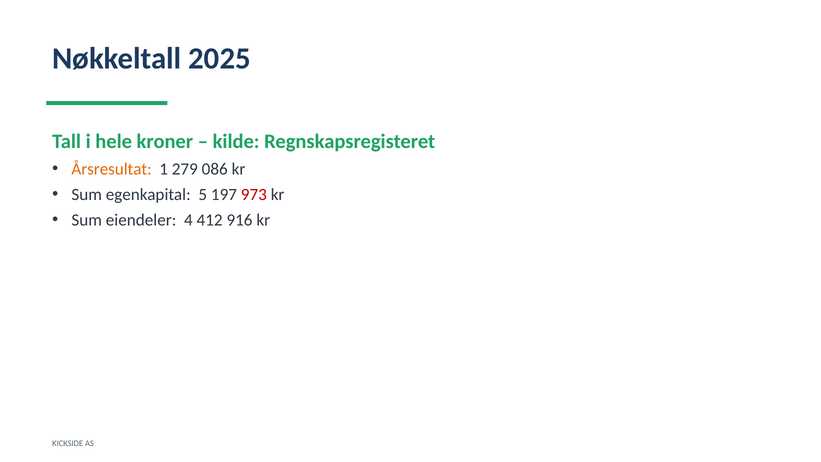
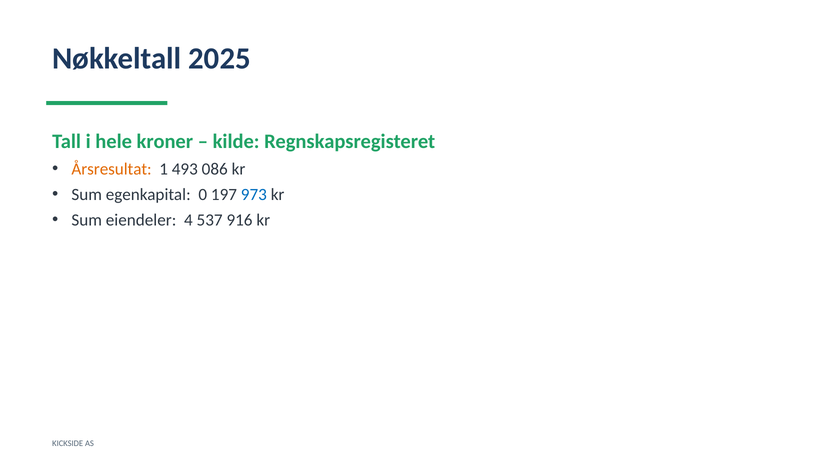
279: 279 -> 493
5: 5 -> 0
973 colour: red -> blue
412: 412 -> 537
